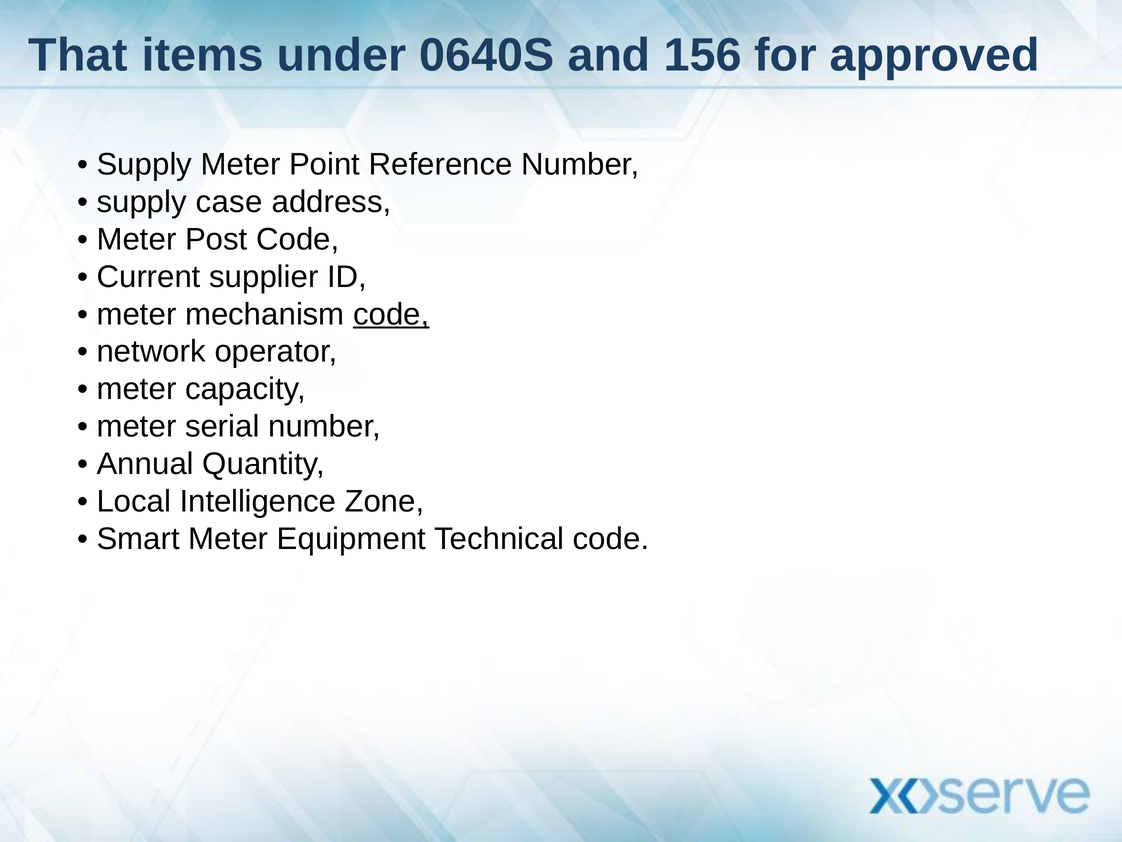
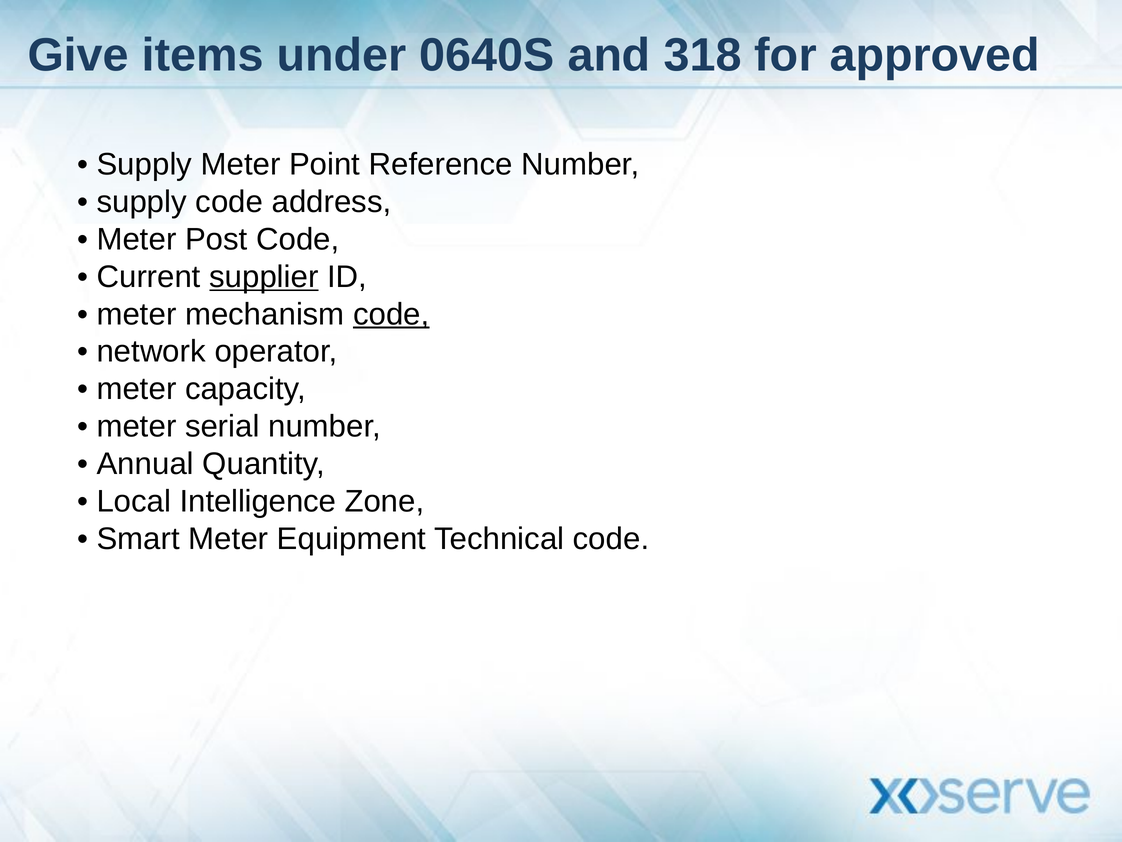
That: That -> Give
156: 156 -> 318
supply case: case -> code
supplier underline: none -> present
